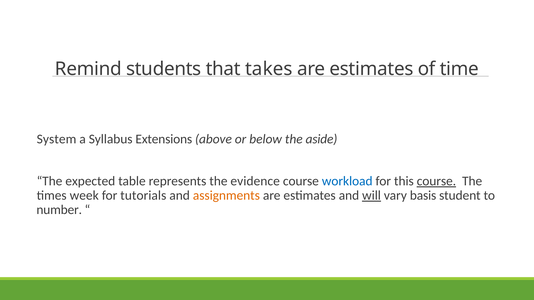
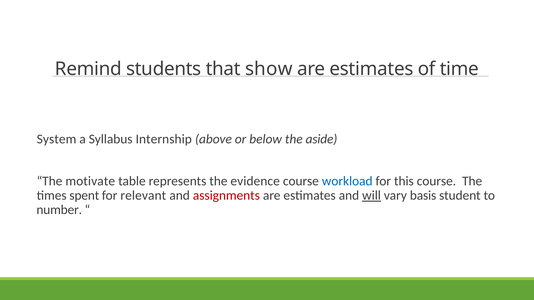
takes: takes -> show
Extensions: Extensions -> Internship
expected: expected -> motivate
course at (436, 181) underline: present -> none
week: week -> spent
tutorials: tutorials -> relevant
assignments colour: orange -> red
